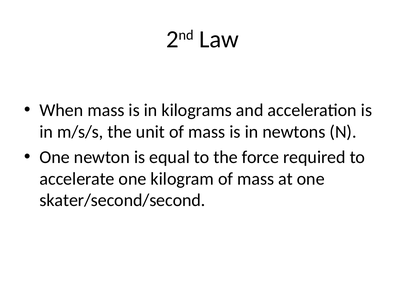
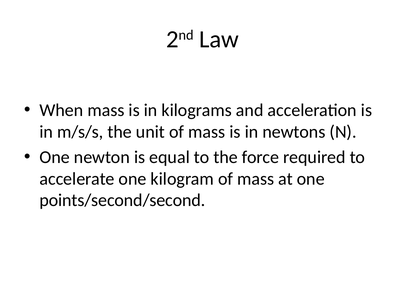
skater/second/second: skater/second/second -> points/second/second
